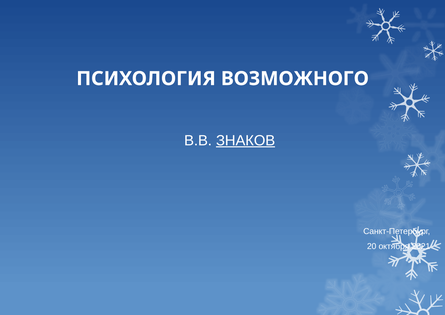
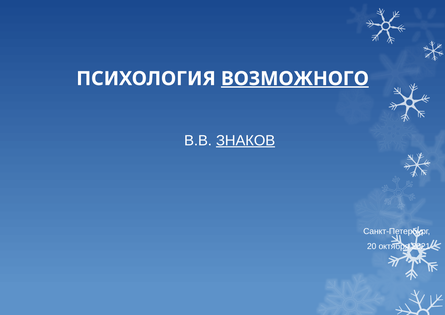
ВОЗМОЖНОГО underline: none -> present
